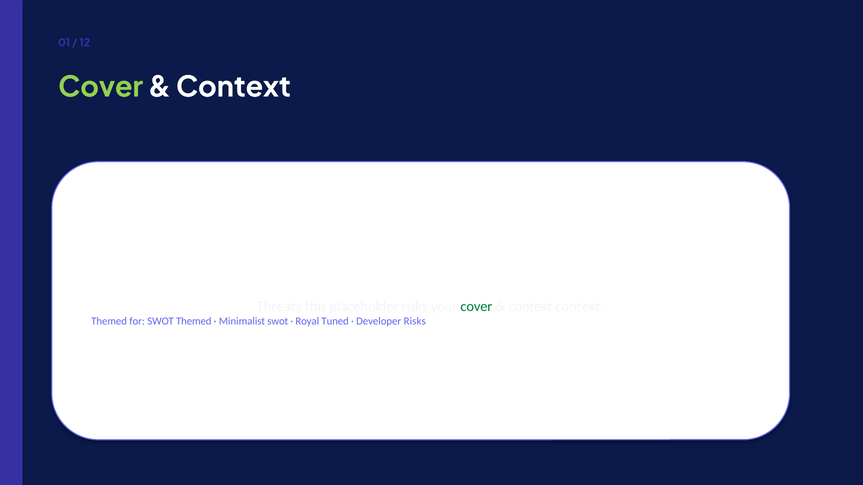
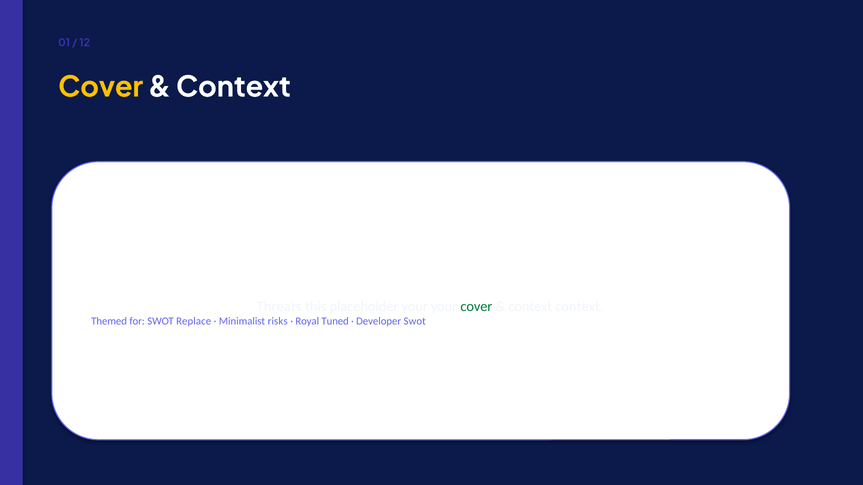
Cover at (101, 87) colour: light green -> yellow
placeholder risks: risks -> your
SWOT Themed: Themed -> Replace
Minimalist swot: swot -> risks
Developer Risks: Risks -> Swot
